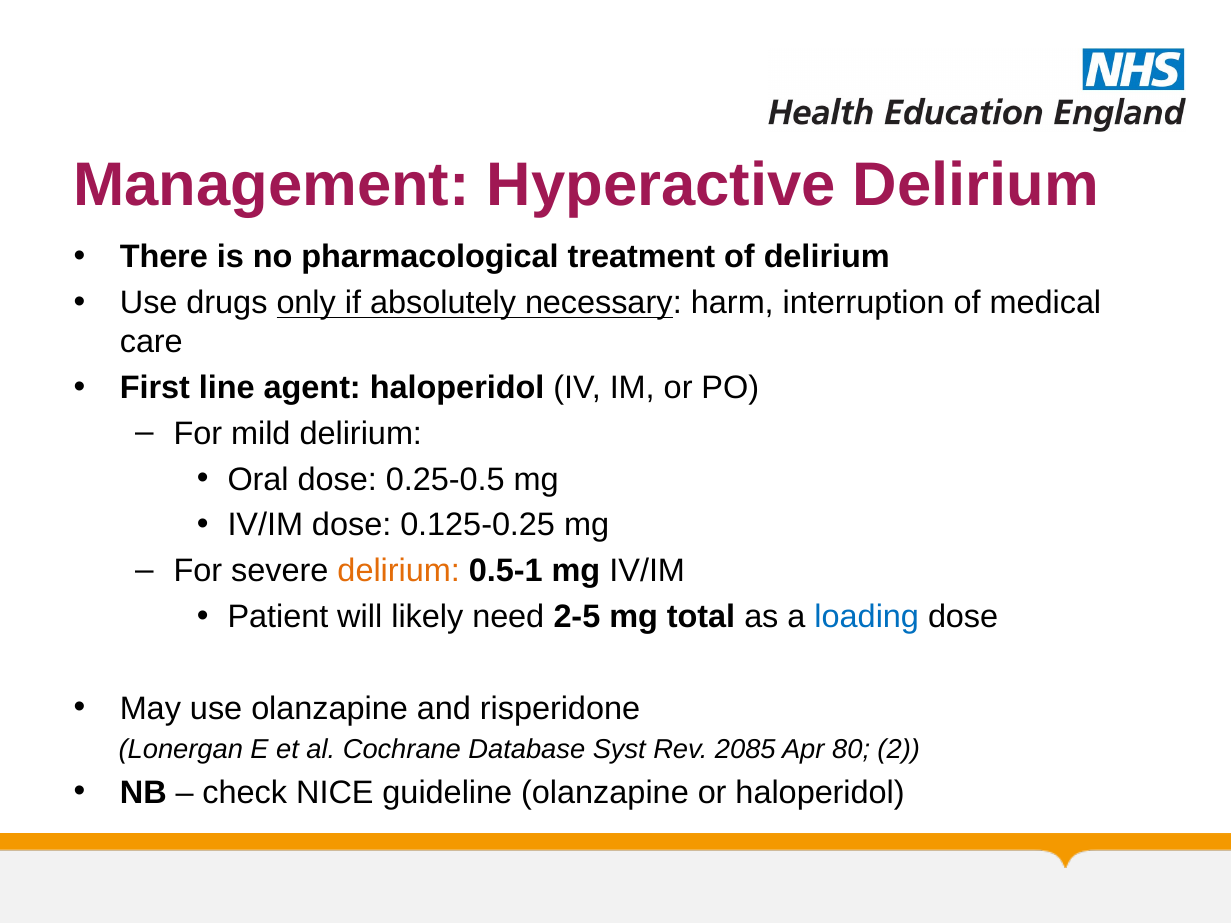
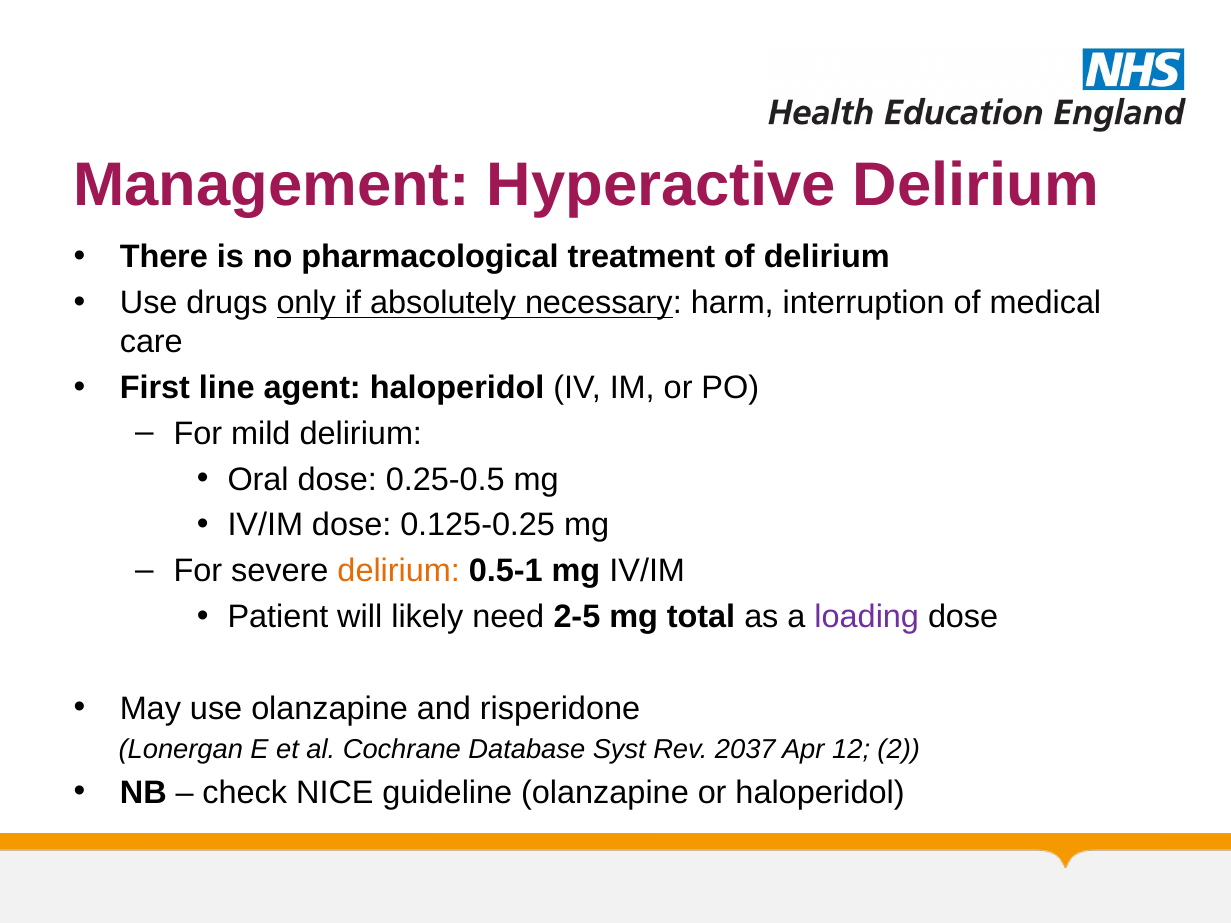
loading colour: blue -> purple
2085: 2085 -> 2037
80: 80 -> 12
